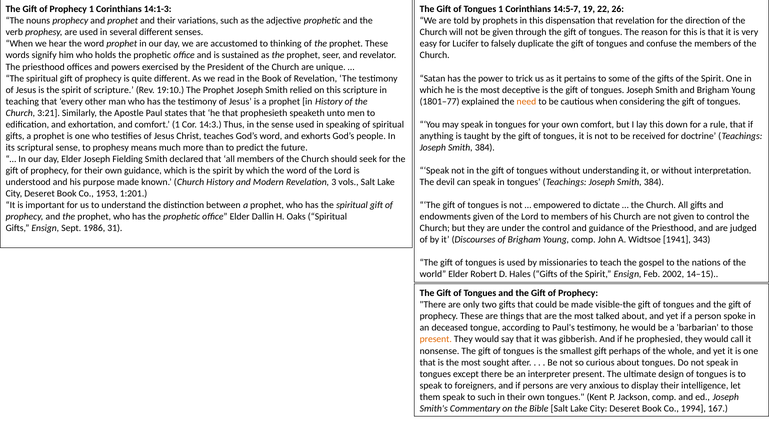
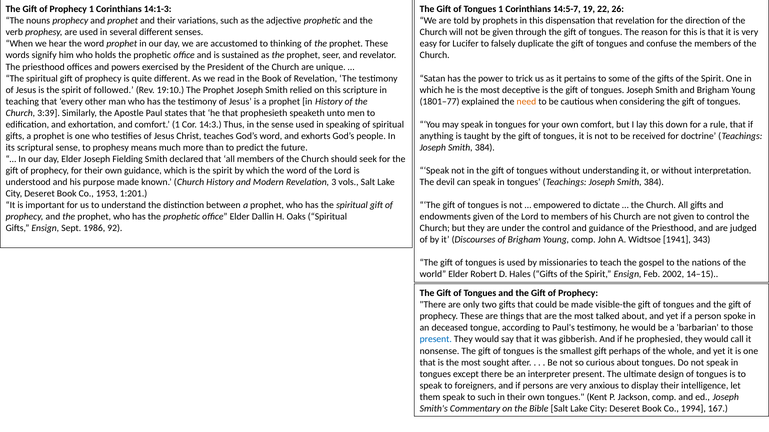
of scripture: scripture -> followed
3:21: 3:21 -> 3:39
31: 31 -> 92
present at (436, 340) colour: orange -> blue
